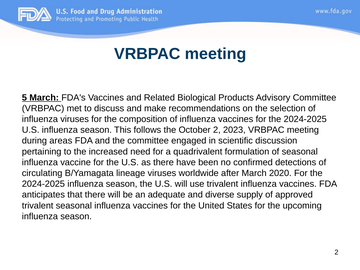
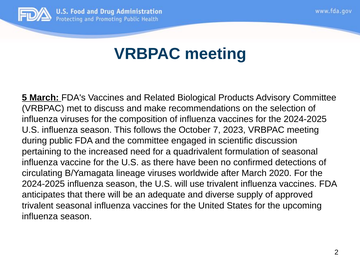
October 2: 2 -> 7
areas: areas -> public
